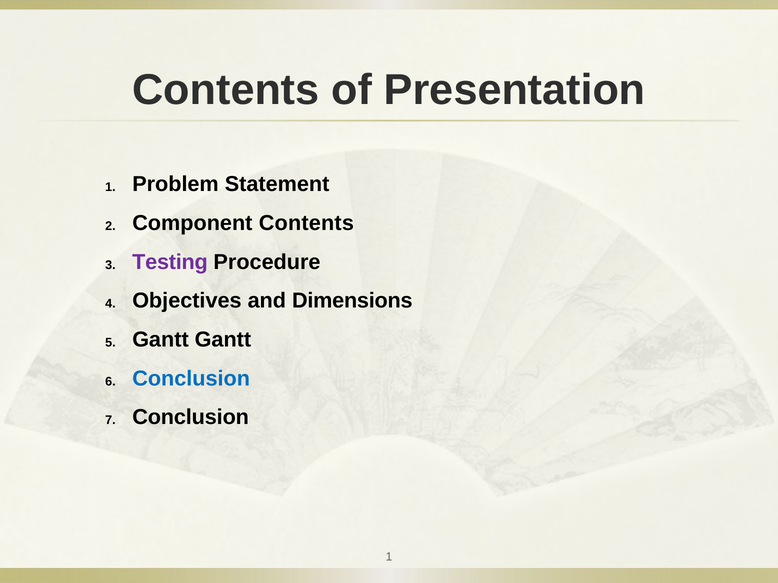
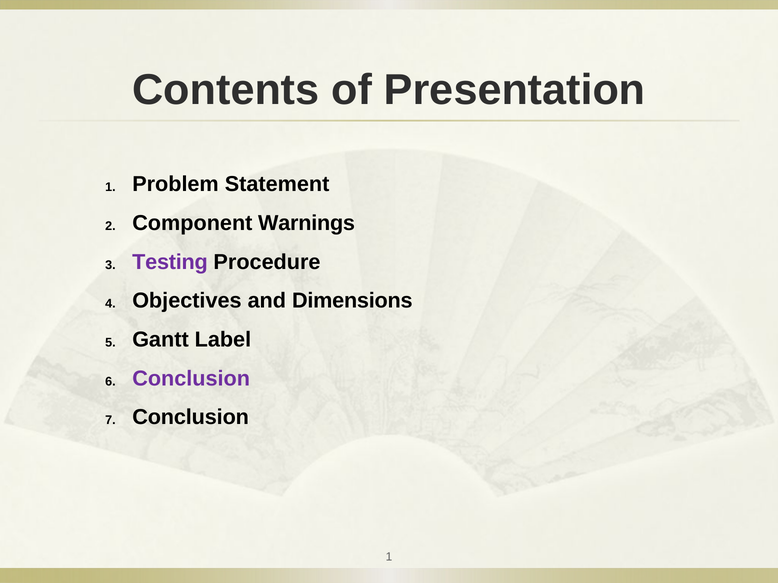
Component Contents: Contents -> Warnings
Gantt Gantt: Gantt -> Label
Conclusion at (191, 379) colour: blue -> purple
